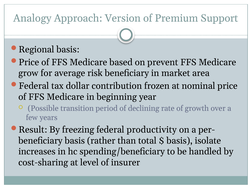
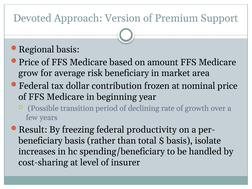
Analogy: Analogy -> Devoted
prevent: prevent -> amount
